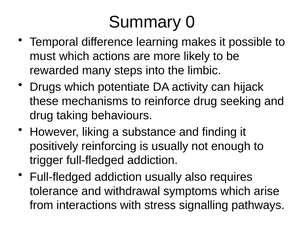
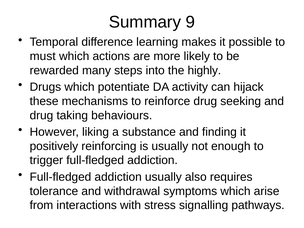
0: 0 -> 9
limbic: limbic -> highly
